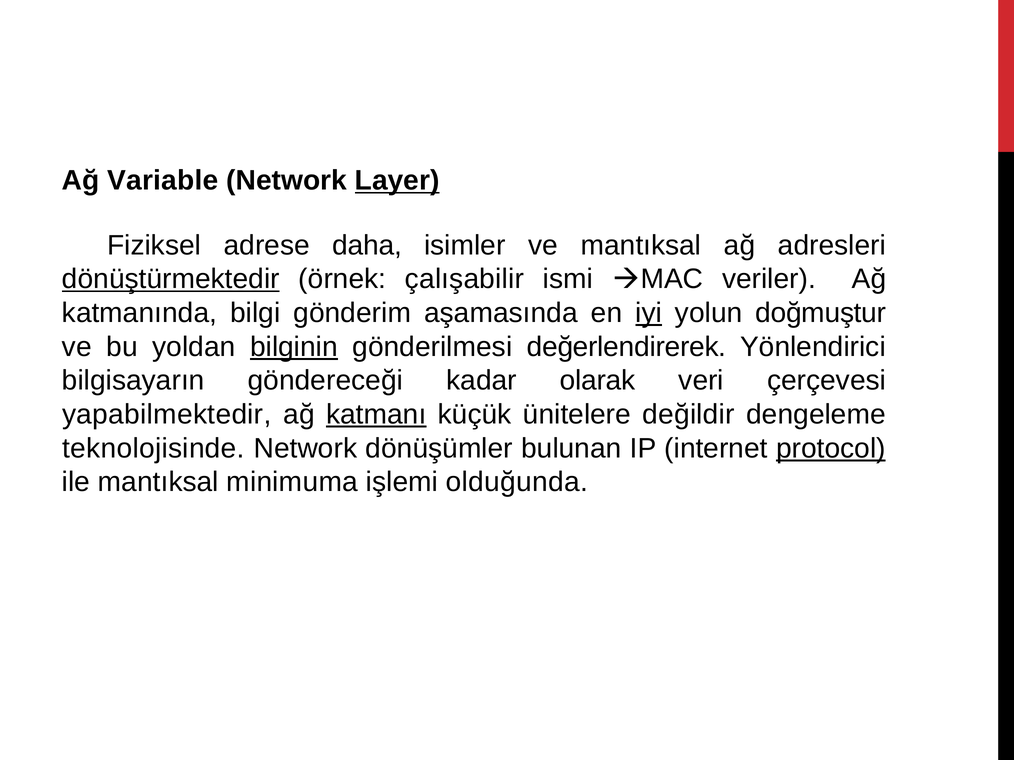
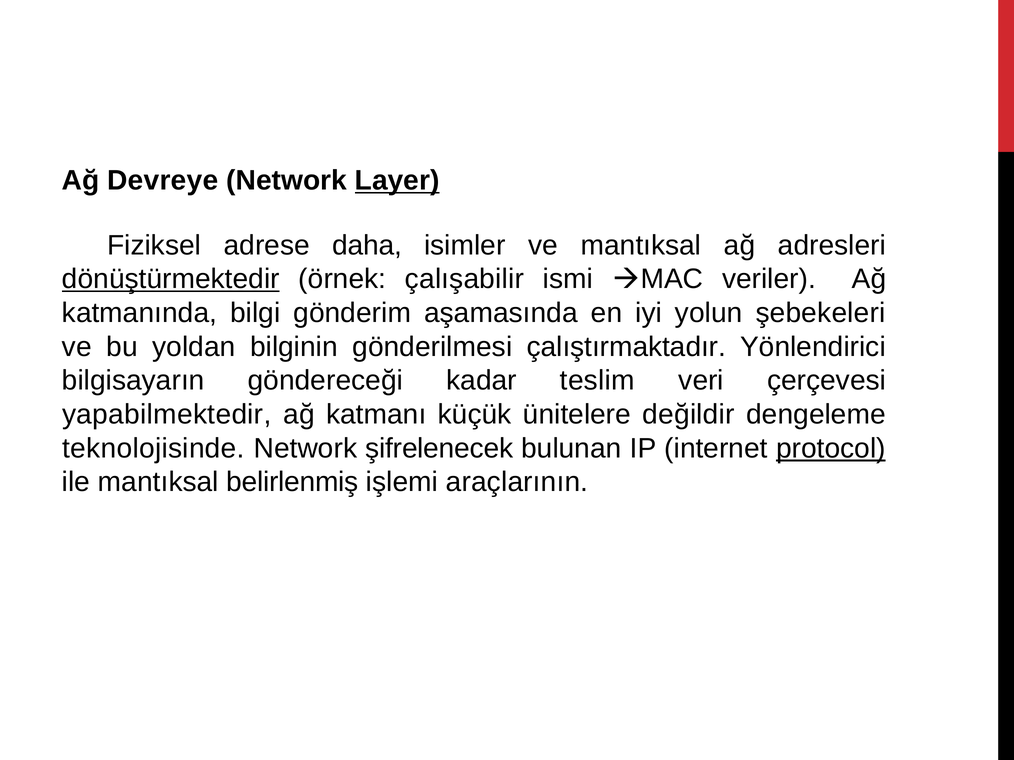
Variable: Variable -> Devreye
iyi underline: present -> none
doğmuştur: doğmuştur -> şebekeleri
bilginin underline: present -> none
değerlendirerek: değerlendirerek -> çalıştırmaktadır
olarak: olarak -> teslim
katmanı underline: present -> none
dönüşümler: dönüşümler -> şifrelenecek
minimuma: minimuma -> belirlenmiş
olduğunda: olduğunda -> araçlarının
